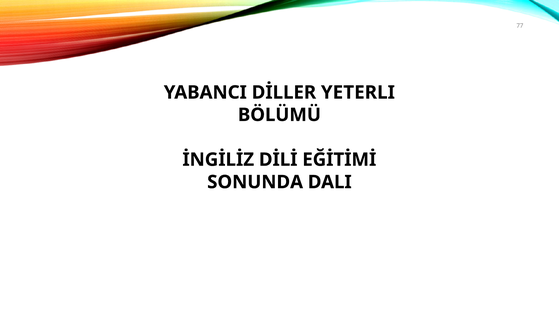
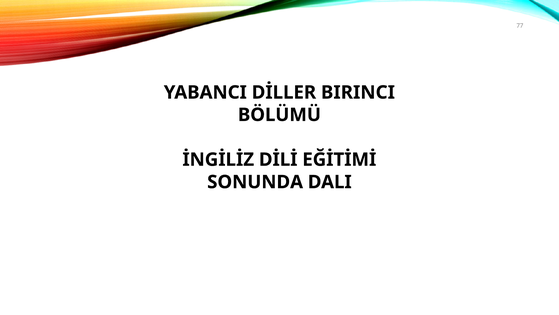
YETERLI: YETERLI -> BIRINCI
